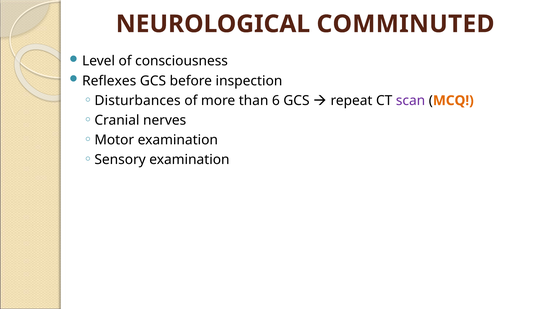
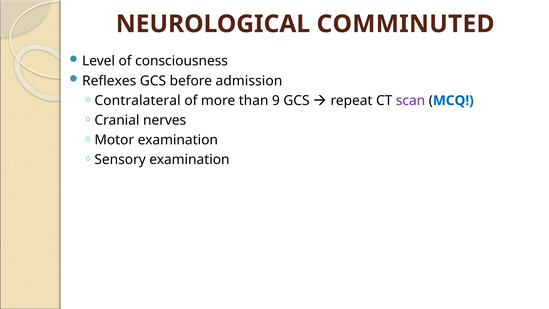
inspection: inspection -> admission
Disturbances: Disturbances -> Contralateral
6: 6 -> 9
MCQ colour: orange -> blue
